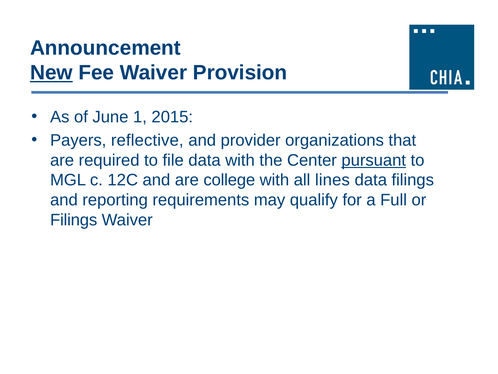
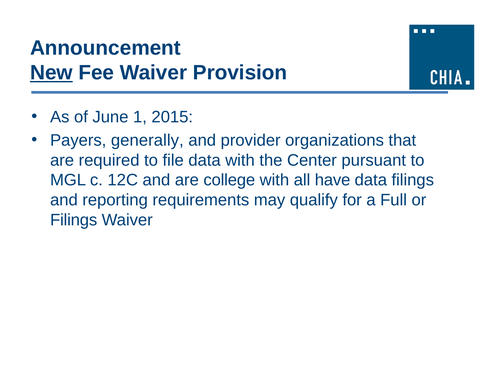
reflective: reflective -> generally
pursuant underline: present -> none
lines: lines -> have
